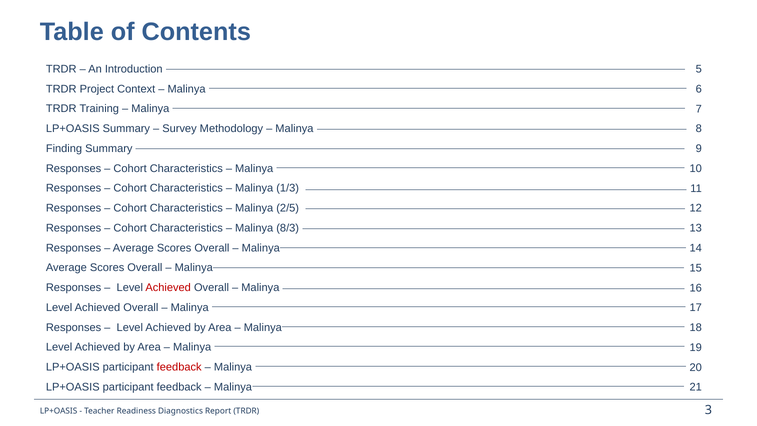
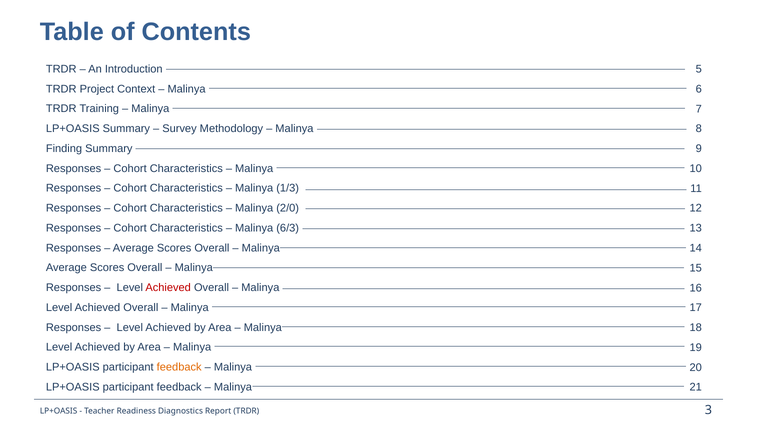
2/5: 2/5 -> 2/0
8/3: 8/3 -> 6/3
feedback at (179, 367) colour: red -> orange
